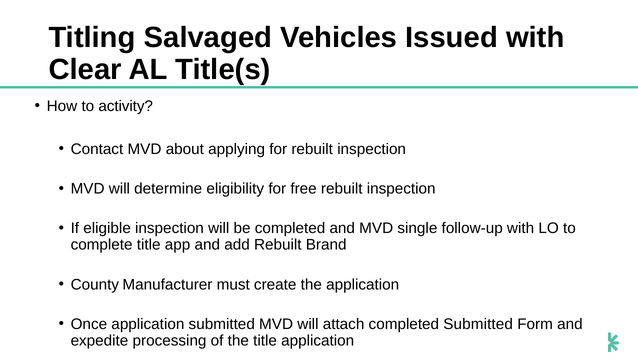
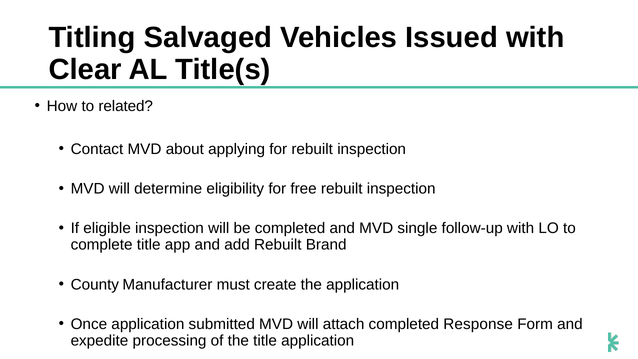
activity: activity -> related
completed Submitted: Submitted -> Response
